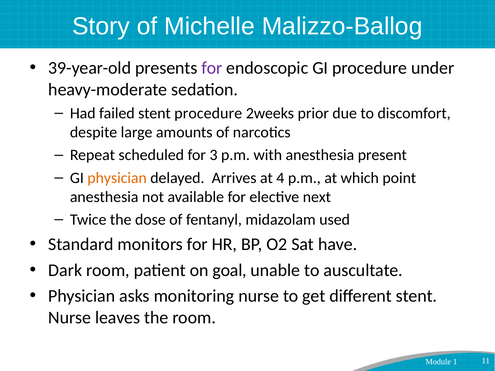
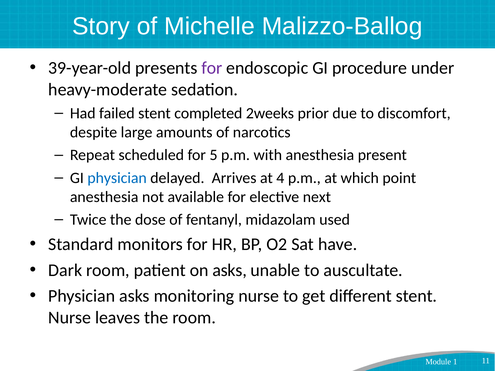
stent procedure: procedure -> completed
3: 3 -> 5
physician at (117, 178) colour: orange -> blue
on goal: goal -> asks
